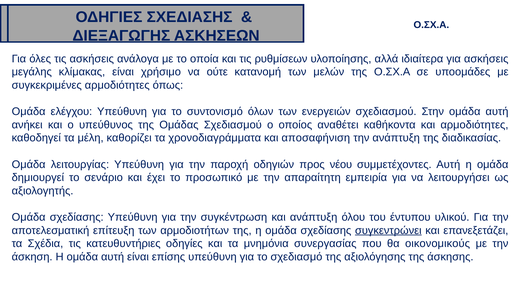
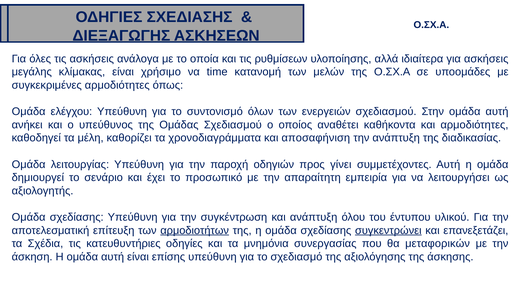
ούτε: ούτε -> time
νέου: νέου -> γίνει
αρμοδιοτήτων underline: none -> present
οικονομικούς: οικονομικούς -> μεταφορικών
